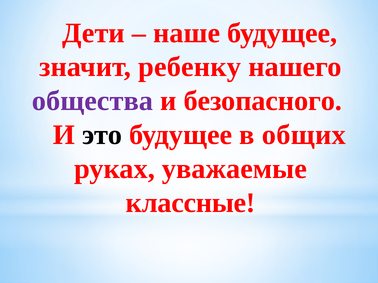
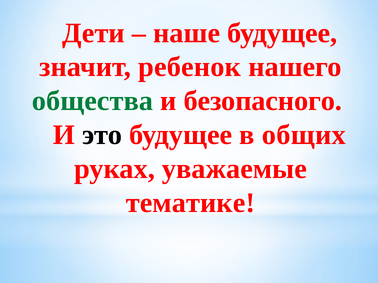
ребенку: ребенку -> ребенок
общества colour: purple -> green
классные: классные -> тематике
